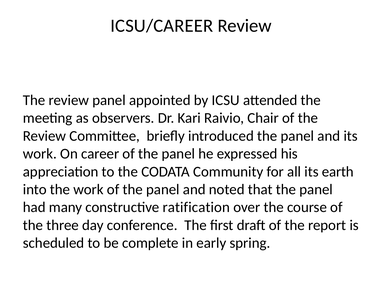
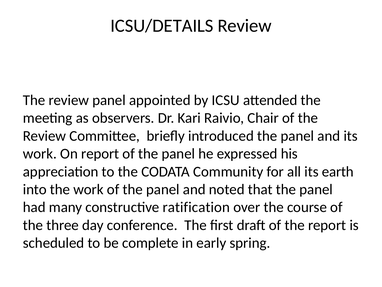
ICSU/CAREER: ICSU/CAREER -> ICSU/DETAILS
On career: career -> report
